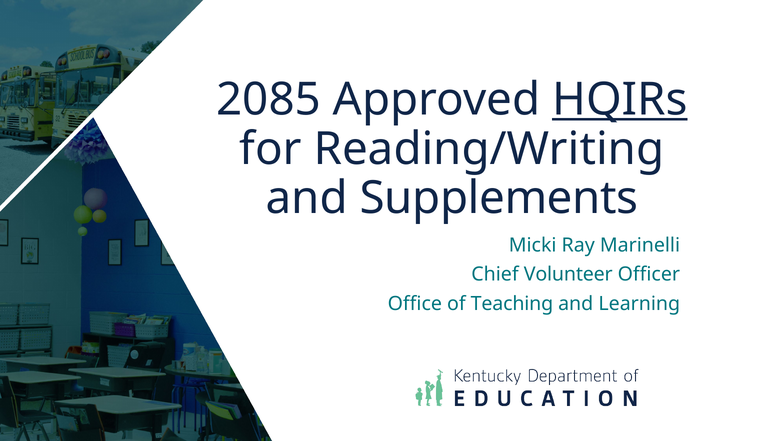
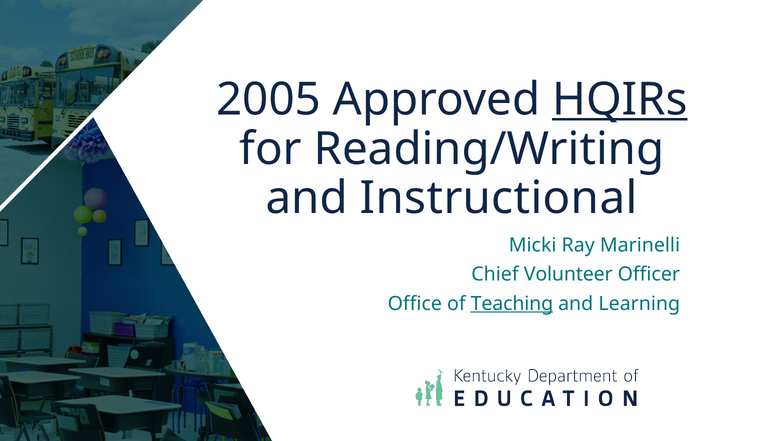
2085: 2085 -> 2005
Supplements: Supplements -> Instructional
Teaching underline: none -> present
